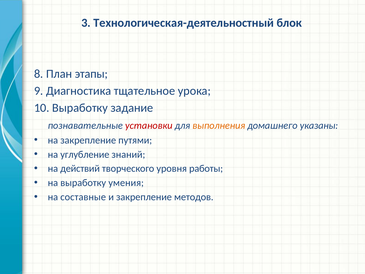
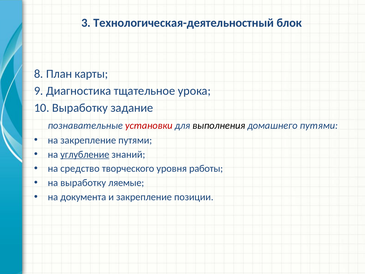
этапы: этапы -> карты
выполнения colour: orange -> black
домашнего указаны: указаны -> путями
углубление underline: none -> present
действий: действий -> средство
умения: умения -> ляемые
составные: составные -> документа
методов: методов -> позиции
